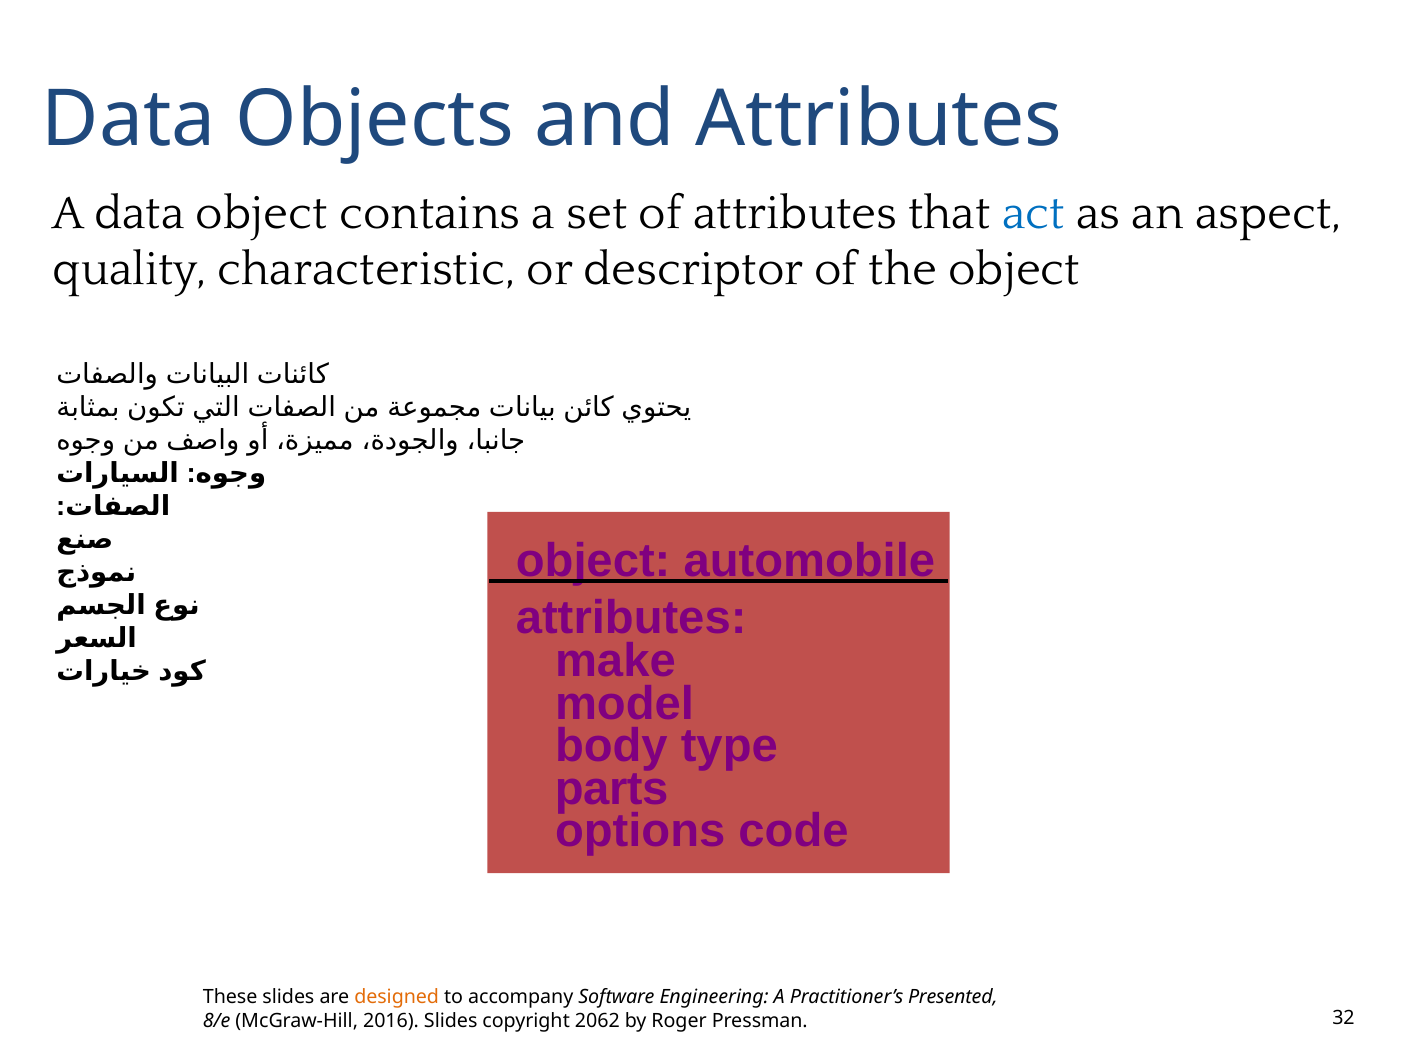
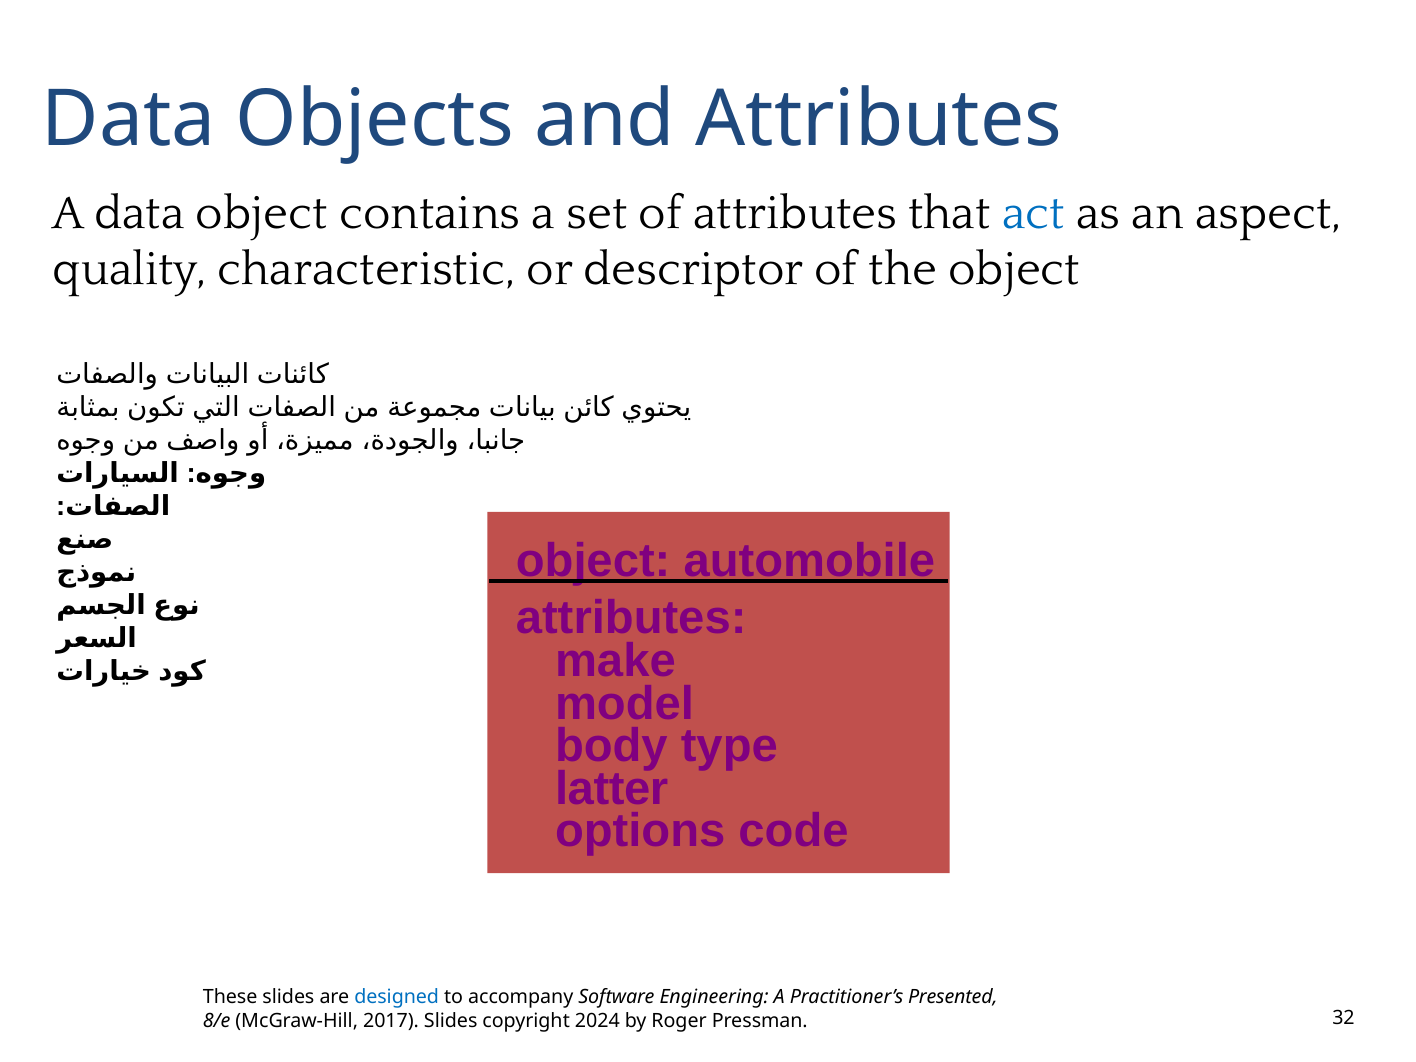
parts: parts -> latter
designed colour: orange -> blue
2016: 2016 -> 2017
2062: 2062 -> 2024
